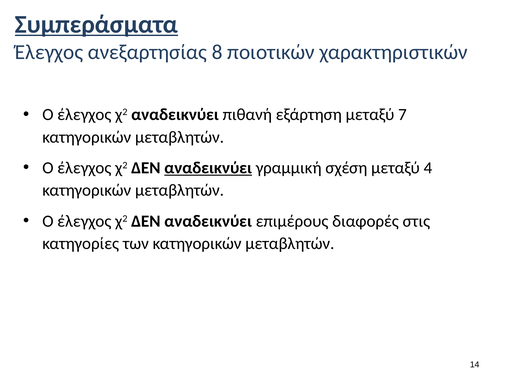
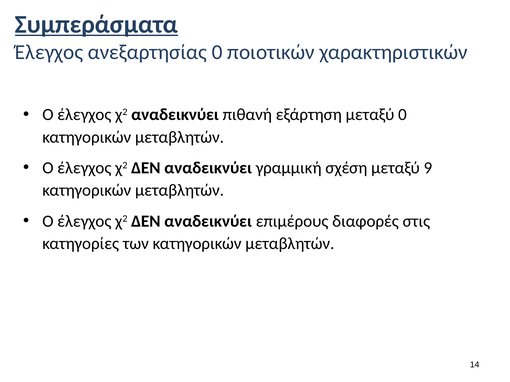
ανεξαρτησίας 8: 8 -> 0
μεταξύ 7: 7 -> 0
αναδεικνύει at (208, 168) underline: present -> none
4: 4 -> 9
